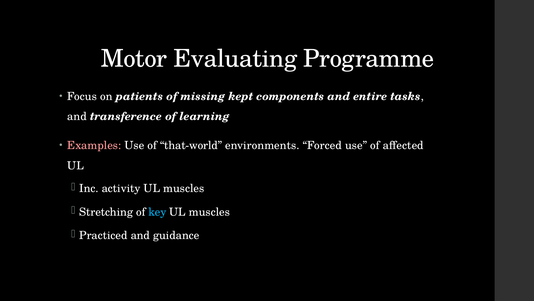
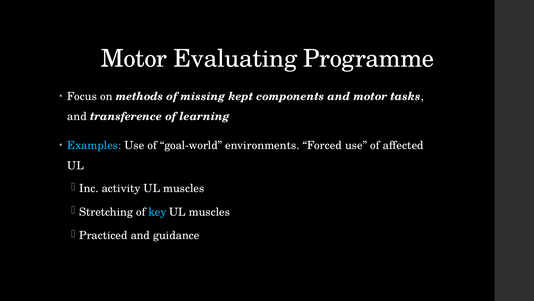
patients: patients -> methods
and entire: entire -> motor
Examples colour: pink -> light blue
that-world: that-world -> goal-world
